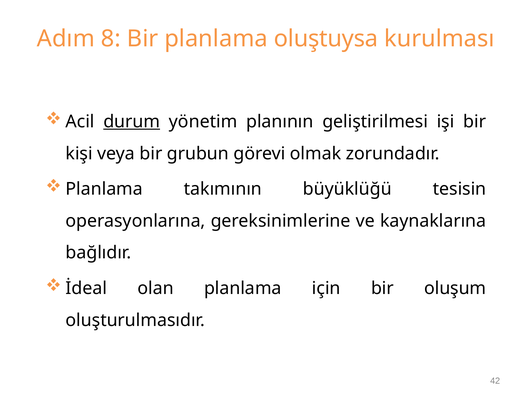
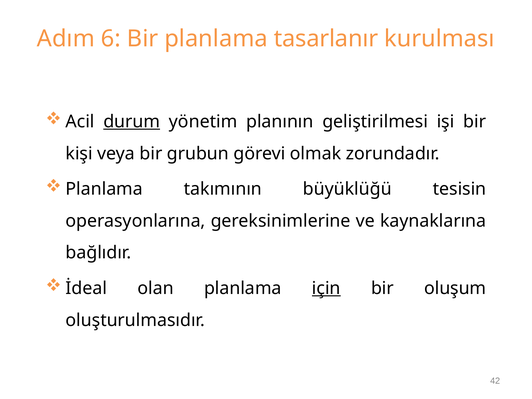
8: 8 -> 6
oluştuysa: oluştuysa -> tasarlanır
için underline: none -> present
